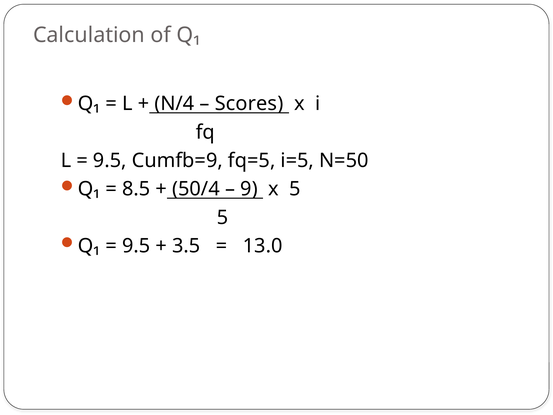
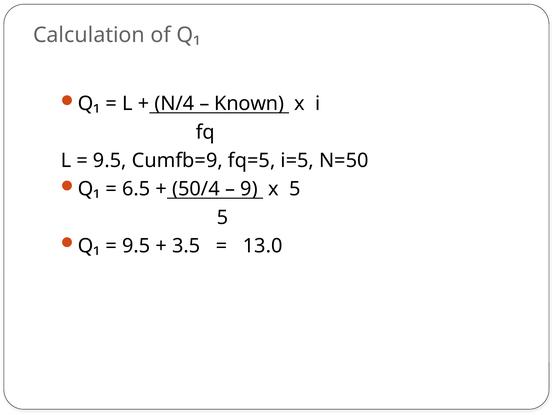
Scores: Scores -> Known
8.5: 8.5 -> 6.5
